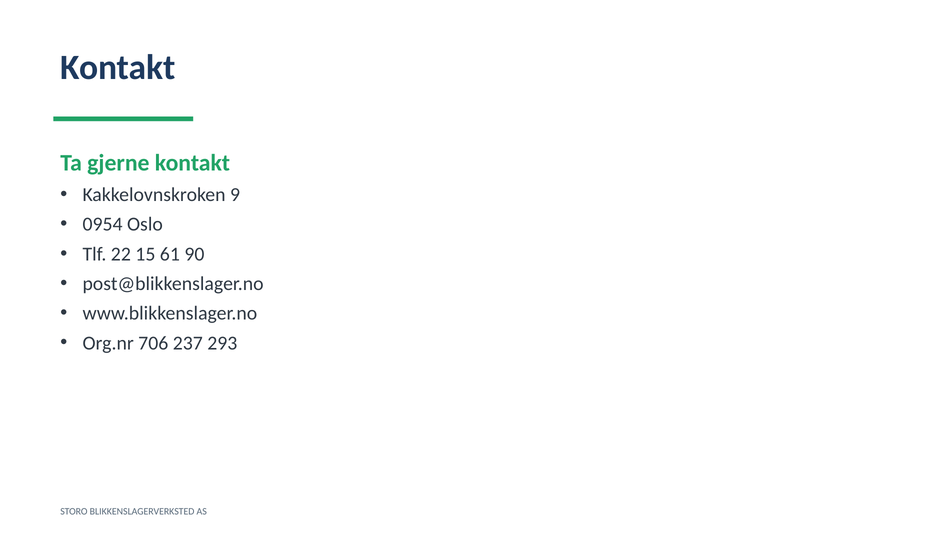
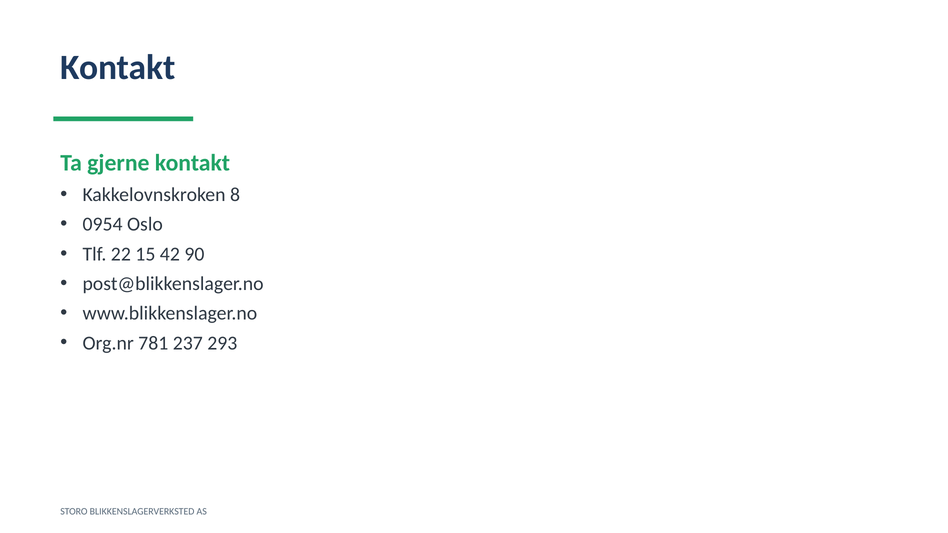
9: 9 -> 8
61: 61 -> 42
706: 706 -> 781
